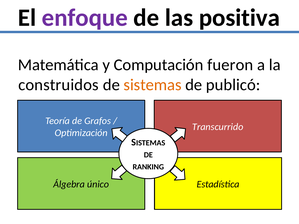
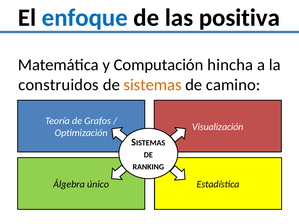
enfoque colour: purple -> blue
fueron: fueron -> hincha
publicó: publicó -> camino
Transcurrido: Transcurrido -> Visualización
